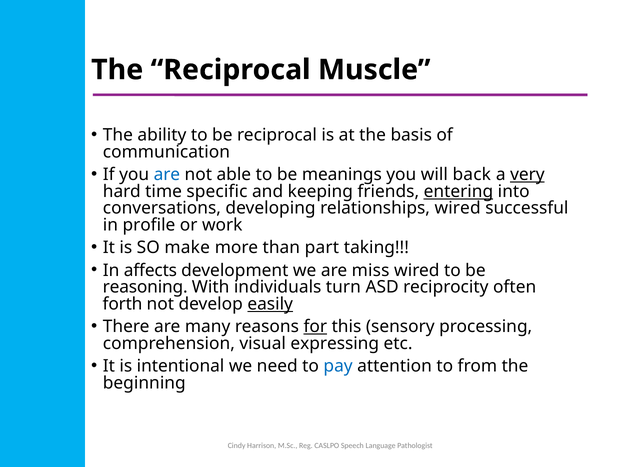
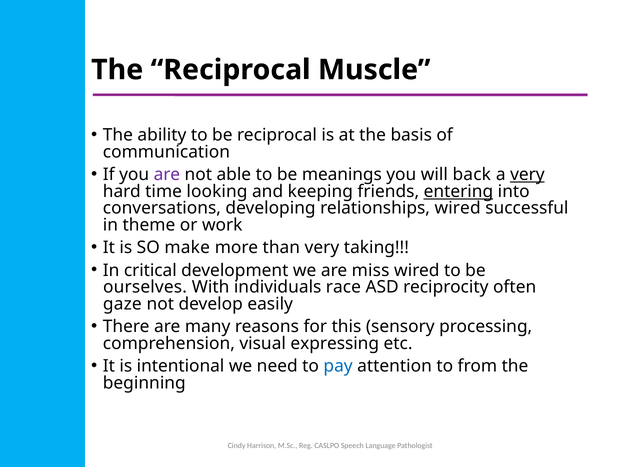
are at (167, 175) colour: blue -> purple
specific: specific -> looking
profile: profile -> theme
than part: part -> very
affects: affects -> critical
reasoning: reasoning -> ourselves
turn: turn -> race
forth: forth -> gaze
easily underline: present -> none
for underline: present -> none
